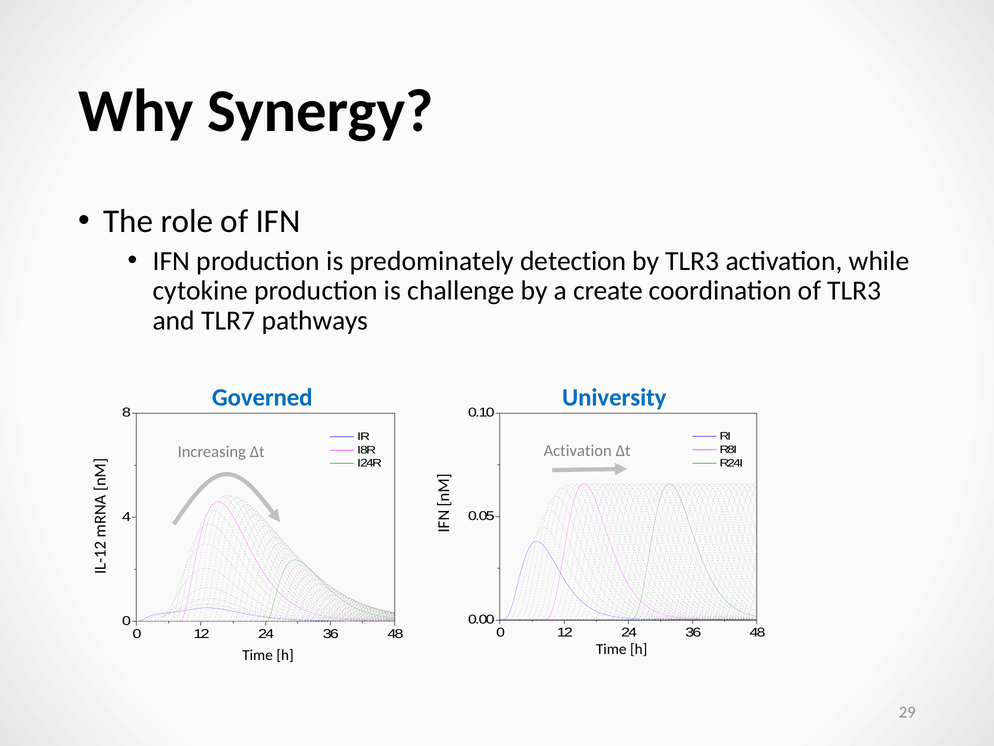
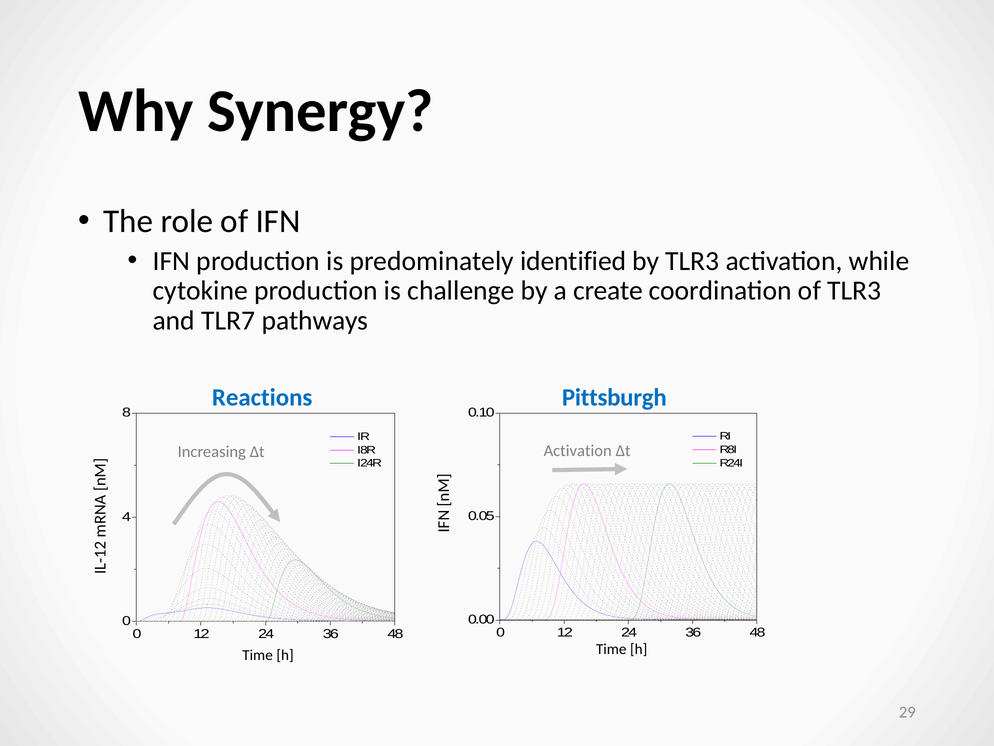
detection: detection -> identified
Governed: Governed -> Reactions
University: University -> Pittsburgh
